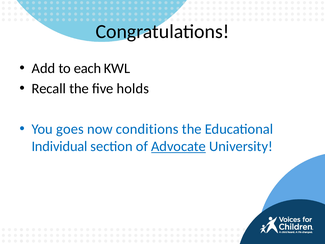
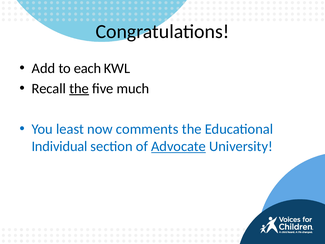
the at (79, 88) underline: none -> present
holds: holds -> much
goes: goes -> least
conditions: conditions -> comments
